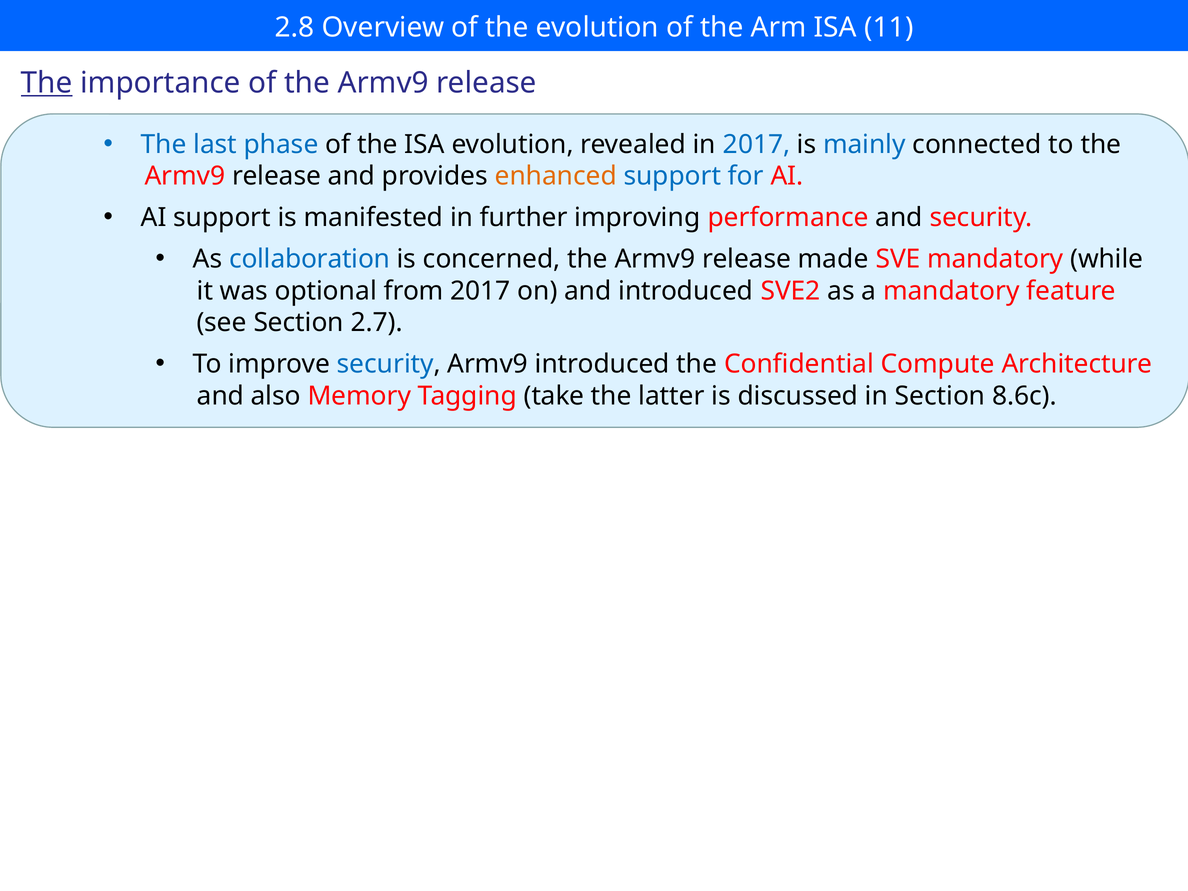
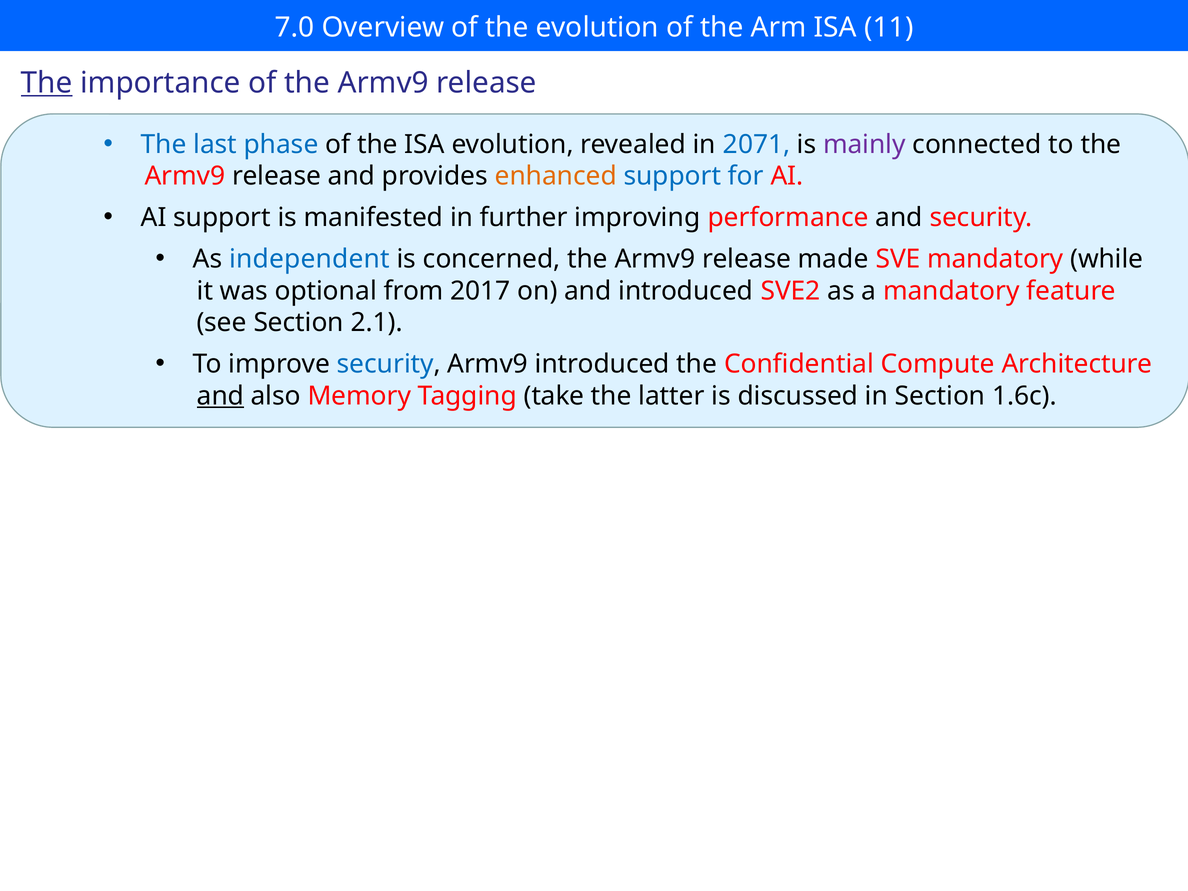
2.8: 2.8 -> 7.0
in 2017: 2017 -> 2071
mainly colour: blue -> purple
collaboration: collaboration -> independent
2.7: 2.7 -> 2.1
and at (220, 396) underline: none -> present
8.6c: 8.6c -> 1.6c
